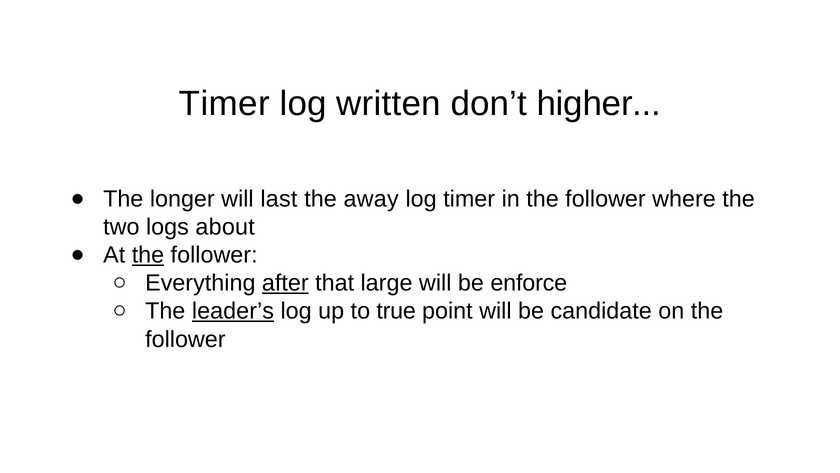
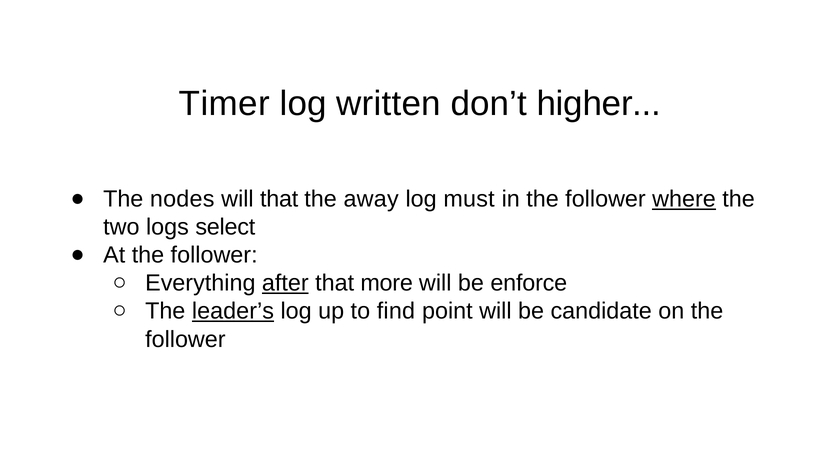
longer: longer -> nodes
will last: last -> that
log timer: timer -> must
where underline: none -> present
about: about -> select
the at (148, 255) underline: present -> none
large: large -> more
true: true -> find
